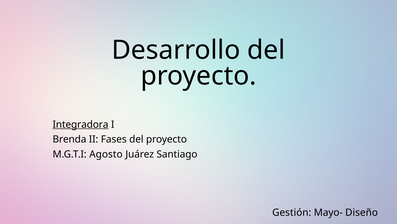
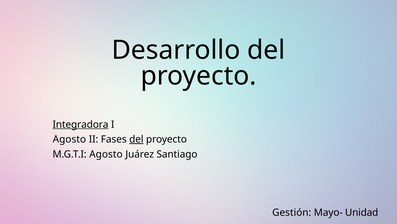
Brenda at (69, 139): Brenda -> Agosto
del at (136, 139) underline: none -> present
Diseño: Diseño -> Unidad
